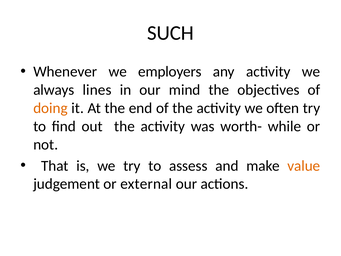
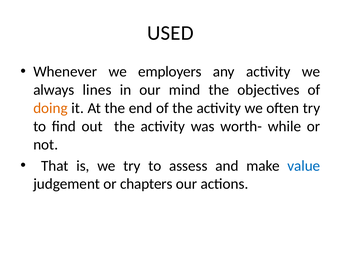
SUCH: SUCH -> USED
value colour: orange -> blue
external: external -> chapters
